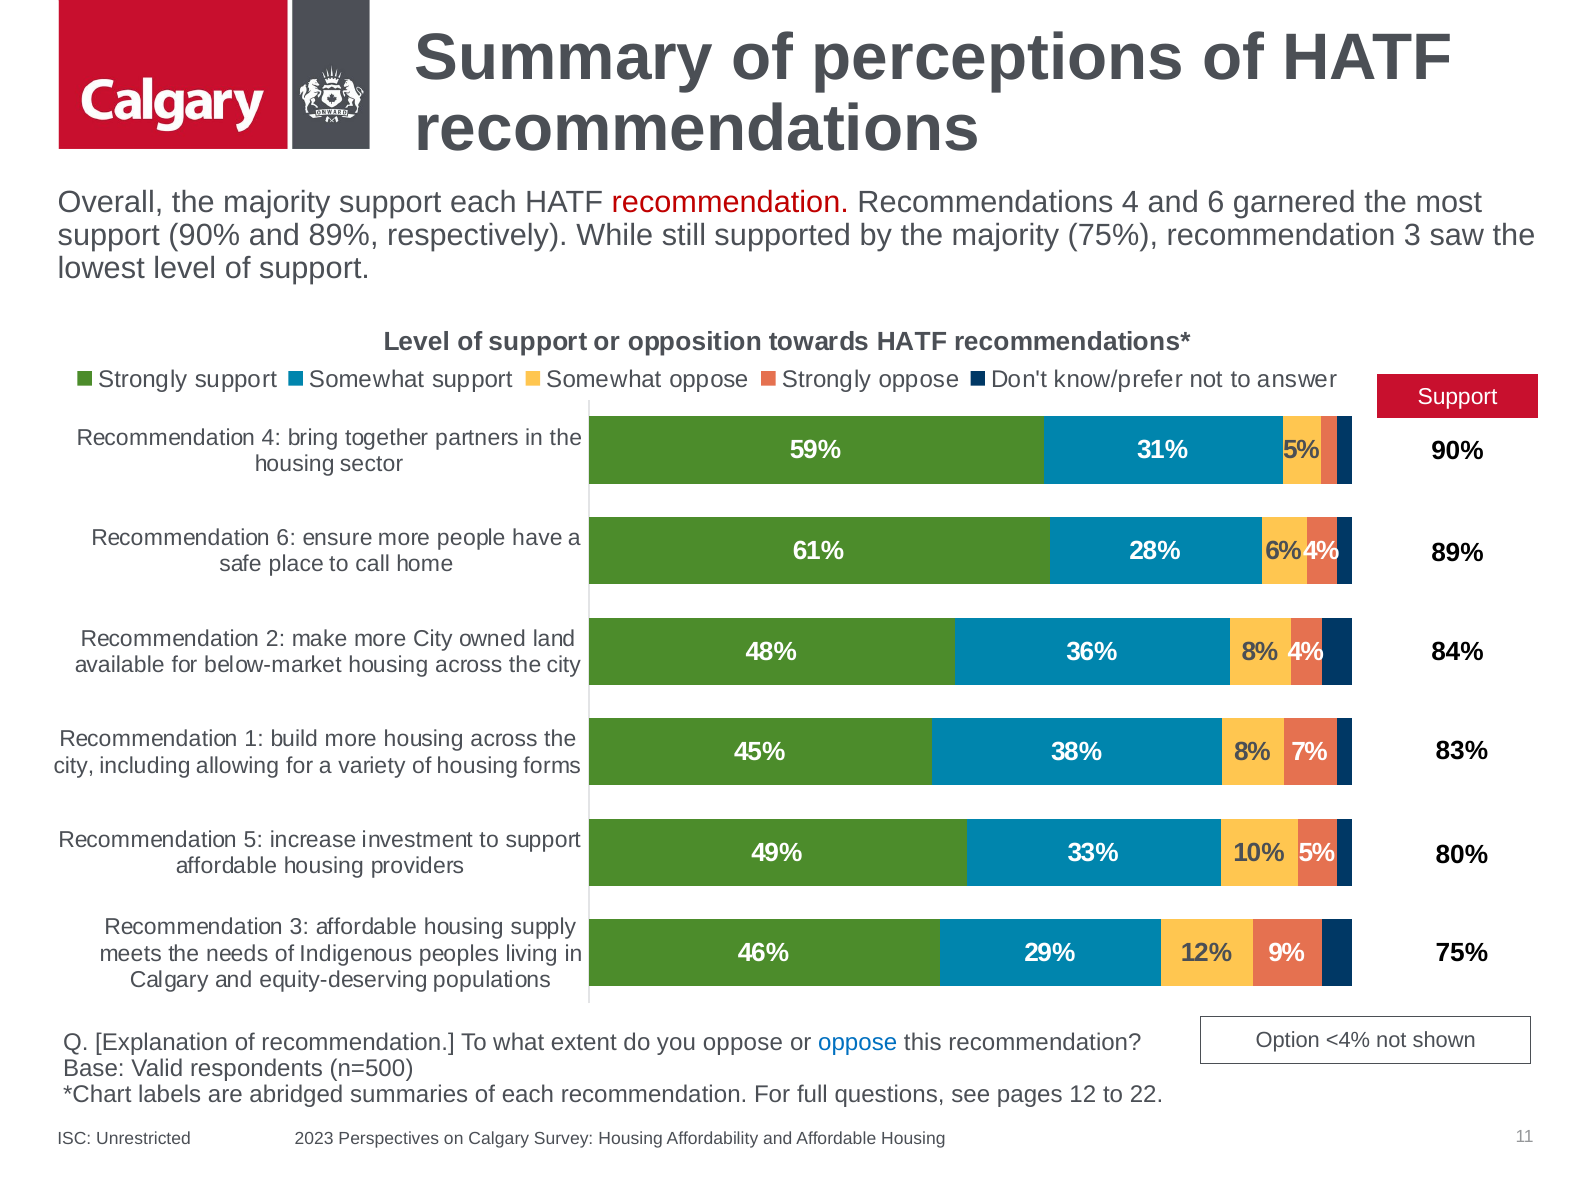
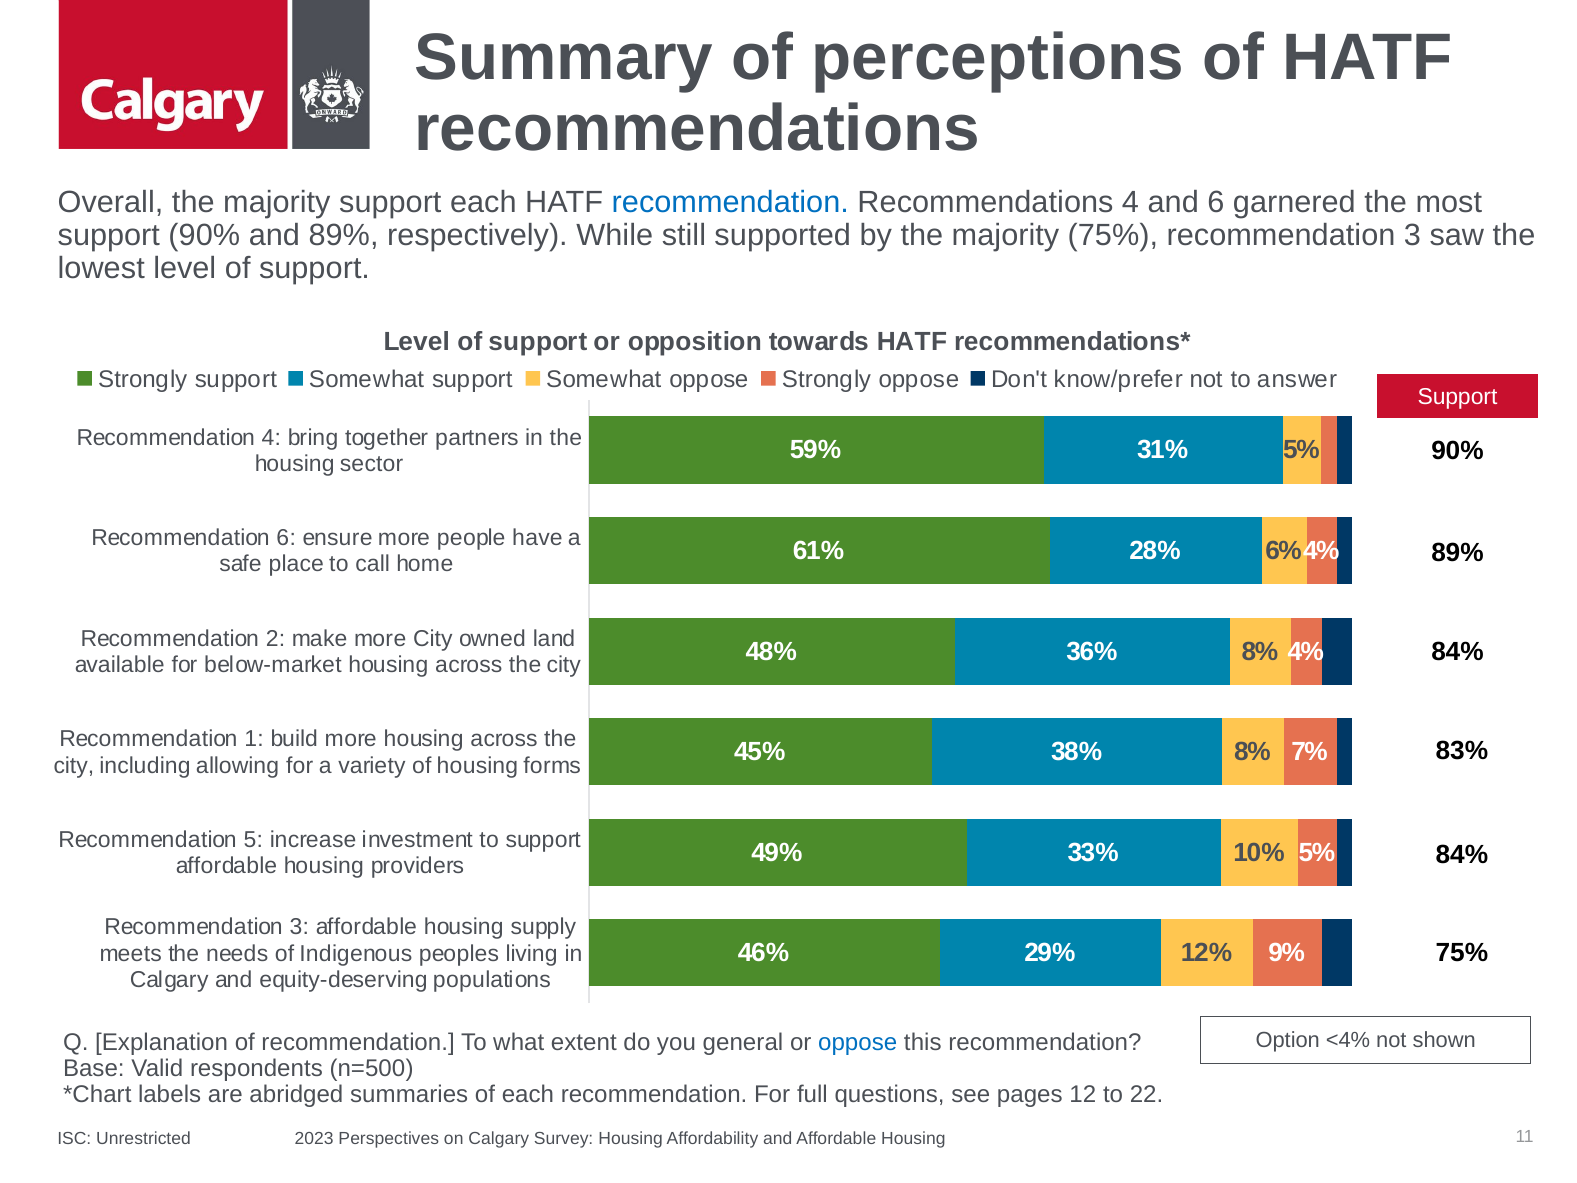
recommendation at (730, 202) colour: red -> blue
80% at (1462, 854): 80% -> 84%
you oppose: oppose -> general
